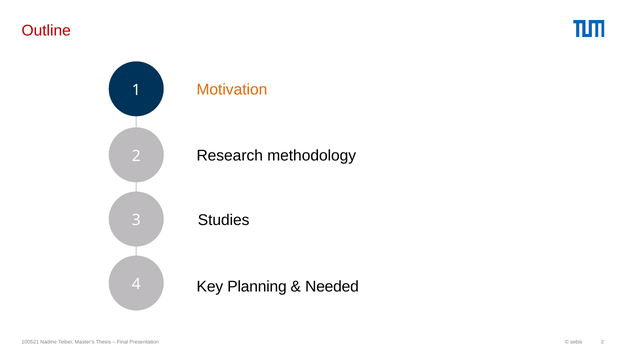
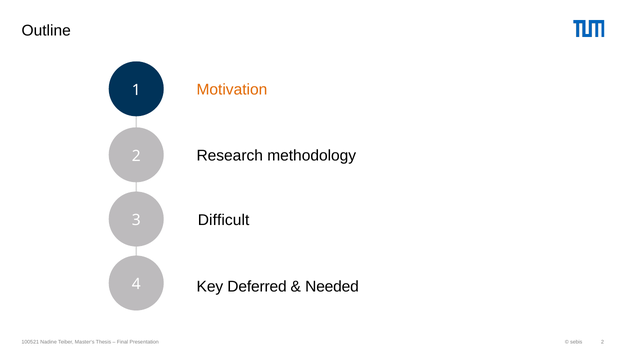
Outline colour: red -> black
Studies: Studies -> Difficult
Planning: Planning -> Deferred
